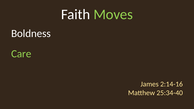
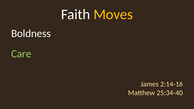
Moves colour: light green -> yellow
